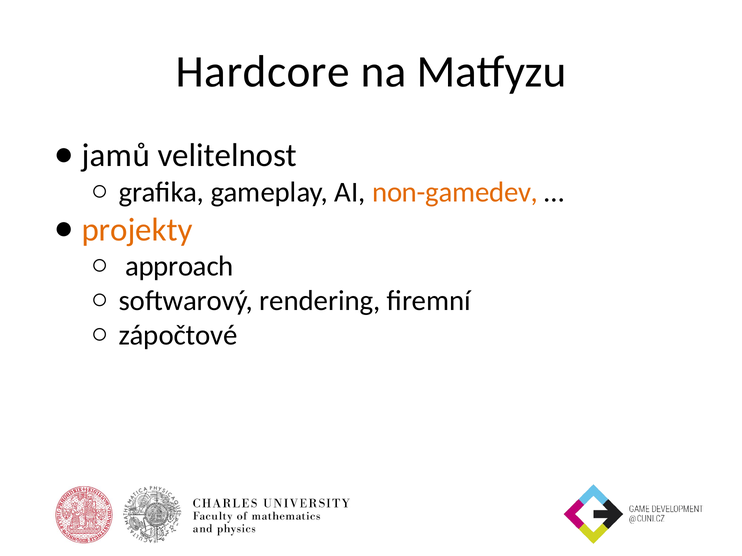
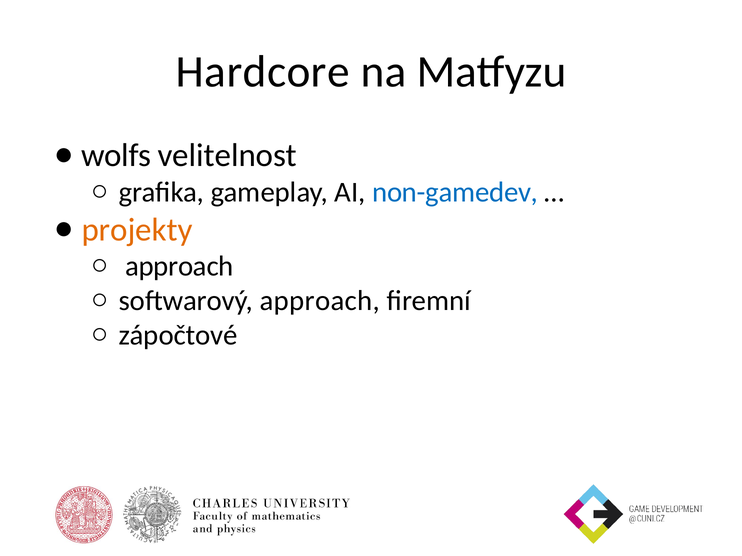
jamů: jamů -> wolfs
non-gamedev colour: orange -> blue
softwarový rendering: rendering -> approach
